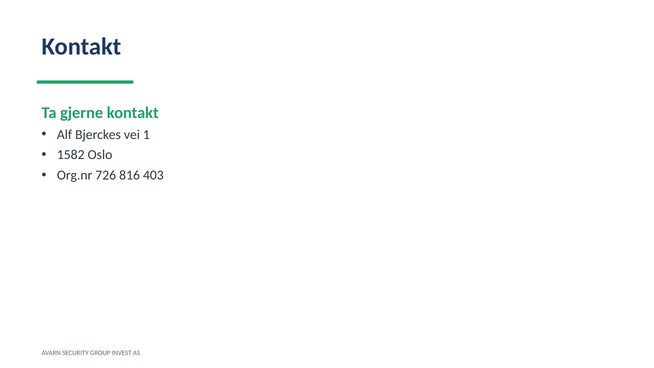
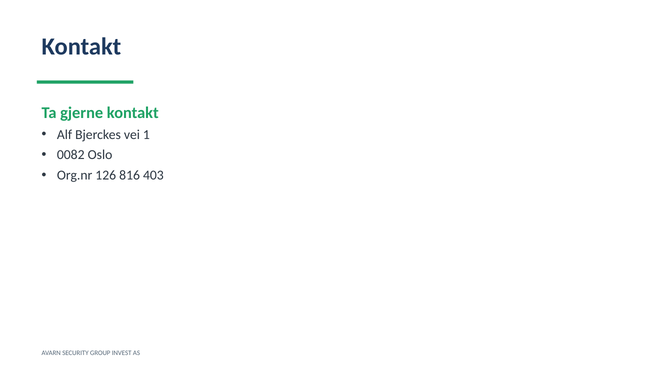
1582: 1582 -> 0082
726: 726 -> 126
